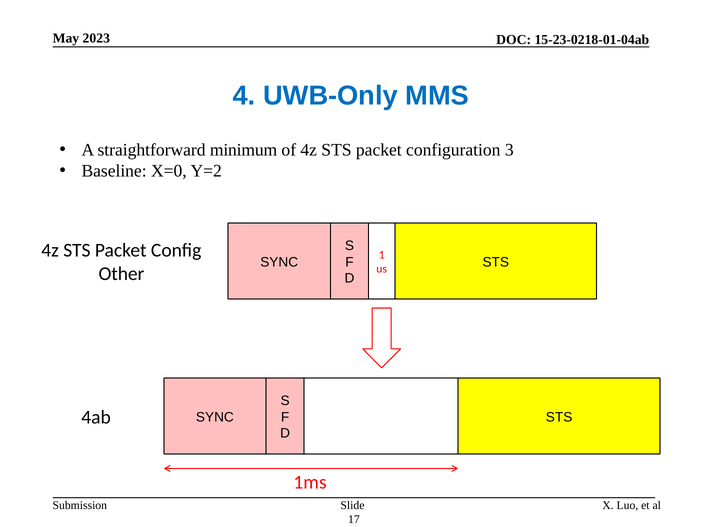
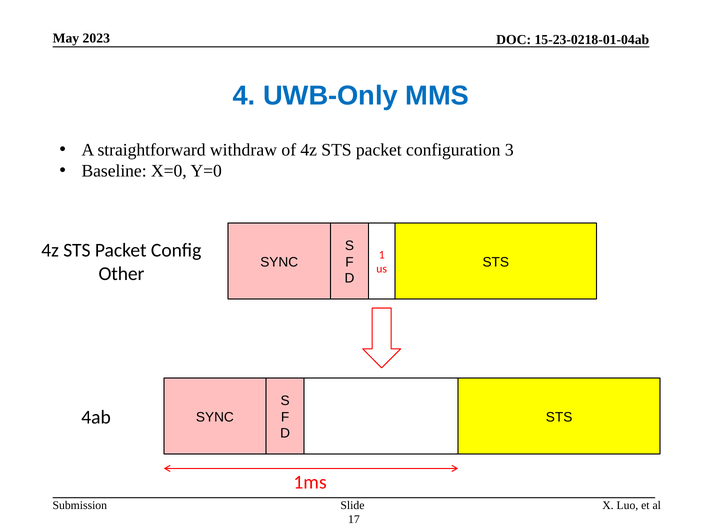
minimum: minimum -> withdraw
Y=2: Y=2 -> Y=0
